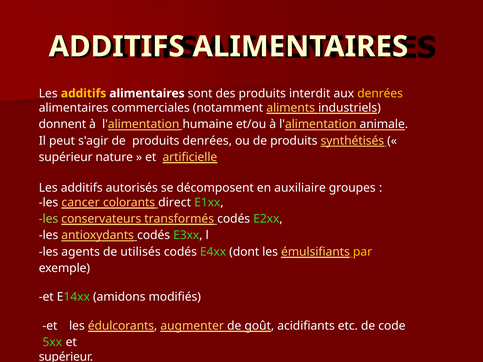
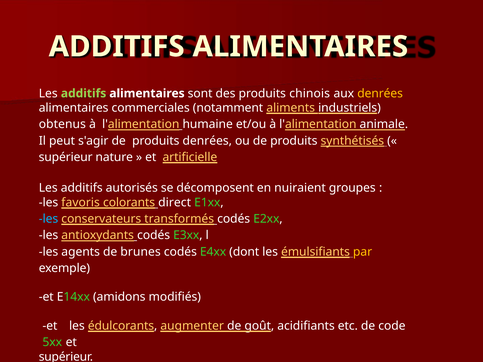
additifs at (84, 93) colour: yellow -> light green
interdit: interdit -> chinois
donnent: donnent -> obtenus
auxiliaire: auxiliaire -> nuiraient
cancer: cancer -> favoris
les at (49, 219) colour: light green -> light blue
utilisés: utilisés -> brunes
